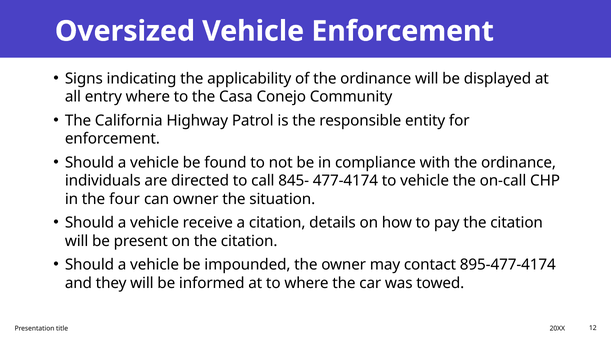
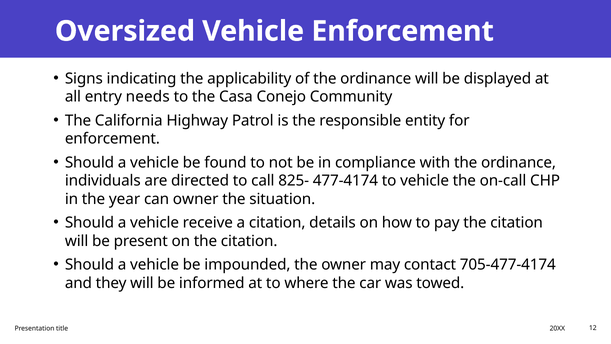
entry where: where -> needs
845-: 845- -> 825-
four: four -> year
895-477-4174: 895-477-4174 -> 705-477-4174
